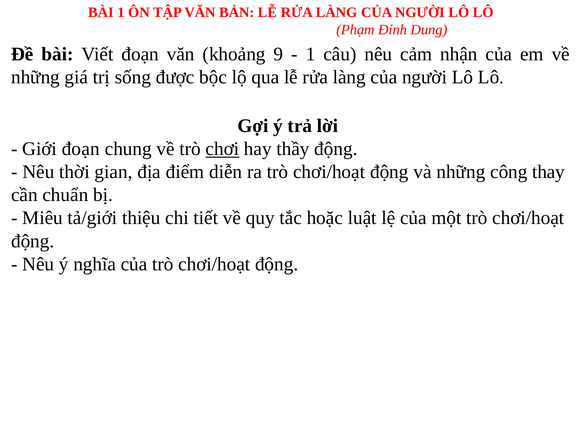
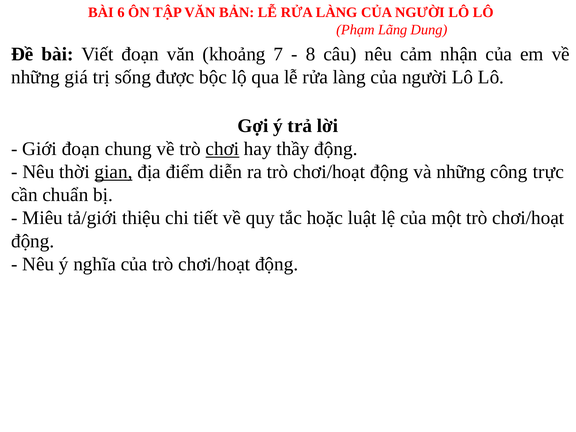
BÀI 1: 1 -> 6
Đỉnh: Đỉnh -> Lãng
9: 9 -> 7
1 at (311, 54): 1 -> 8
gian underline: none -> present
thay: thay -> trực
